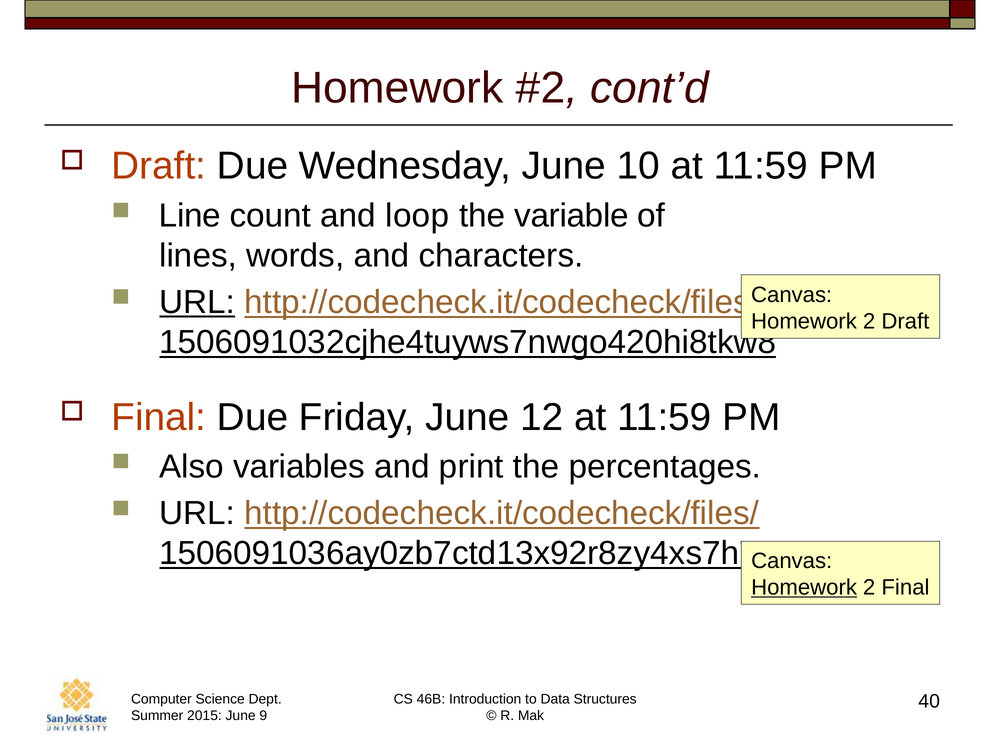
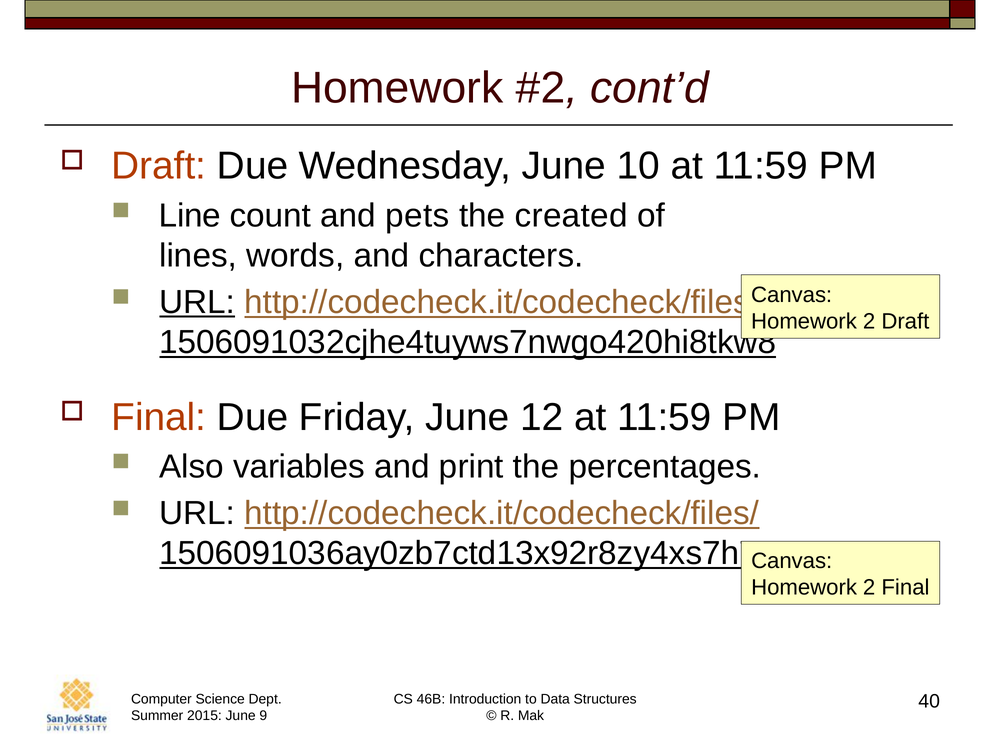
loop: loop -> pets
variable: variable -> created
Homework at (804, 587) underline: present -> none
